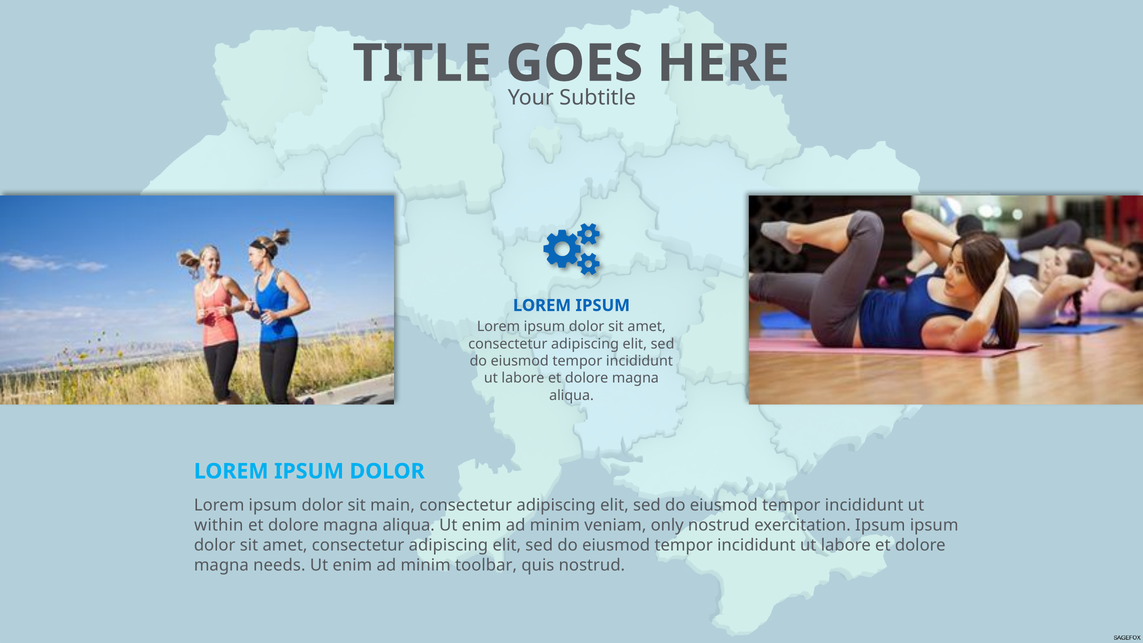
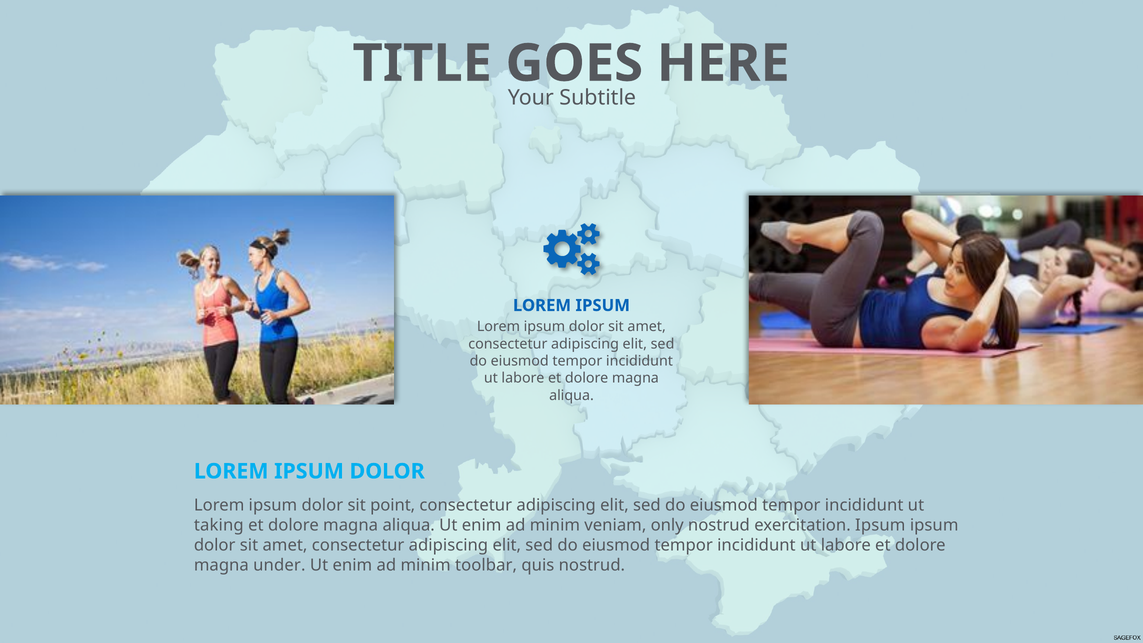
main: main -> point
within: within -> taking
needs: needs -> under
